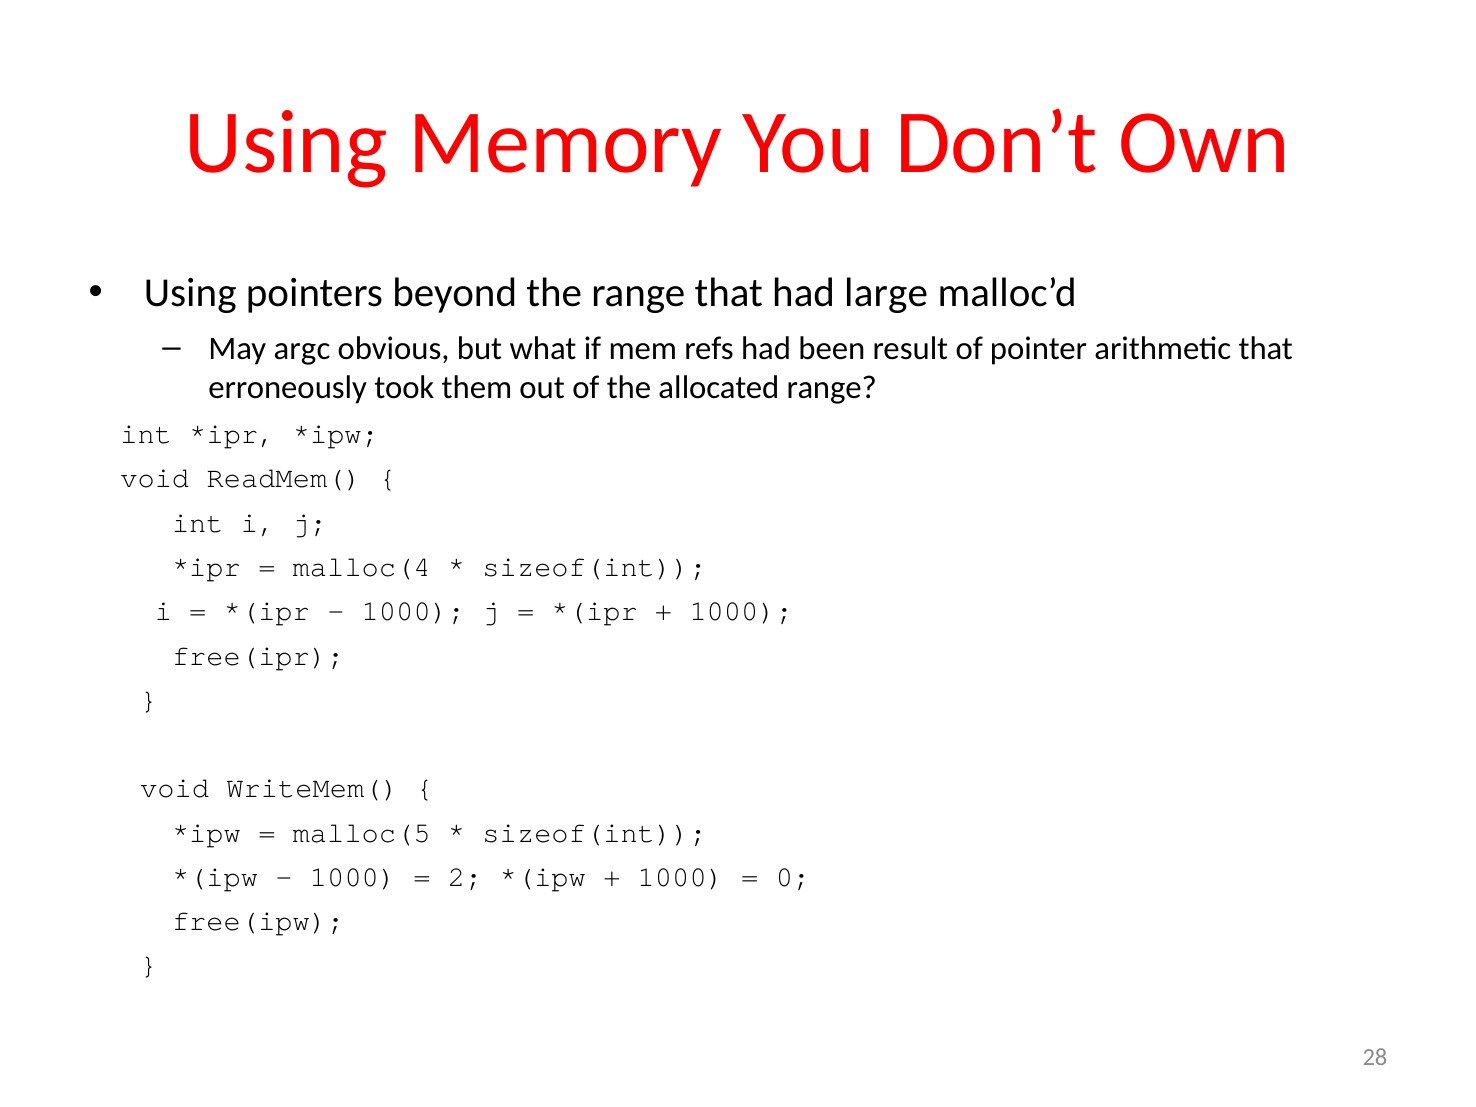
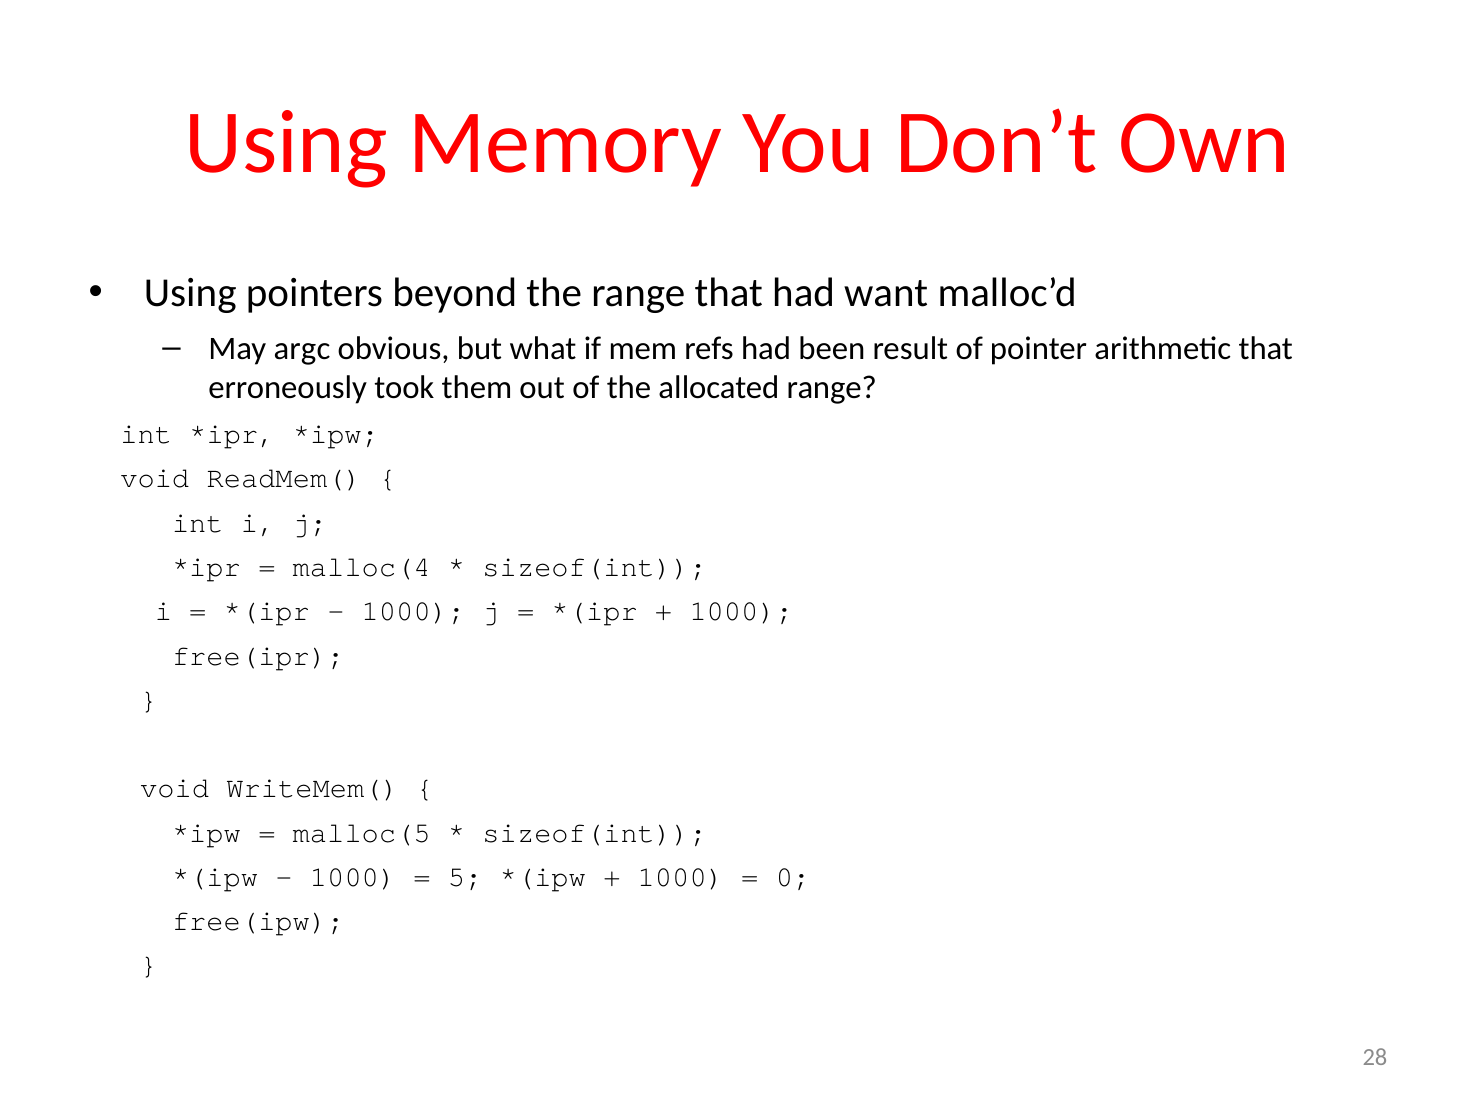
large: large -> want
2: 2 -> 5
